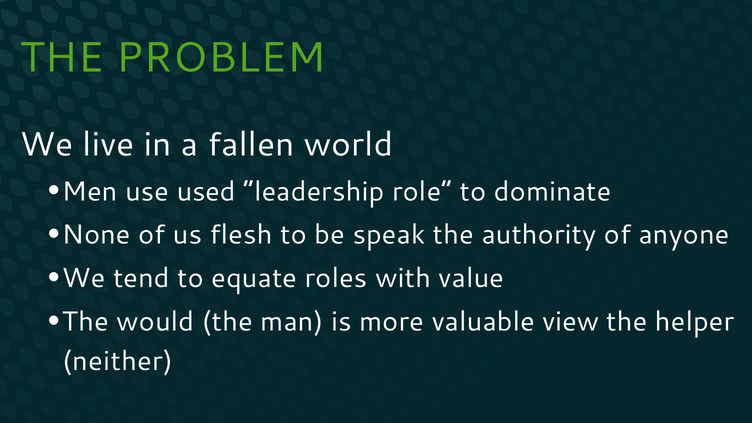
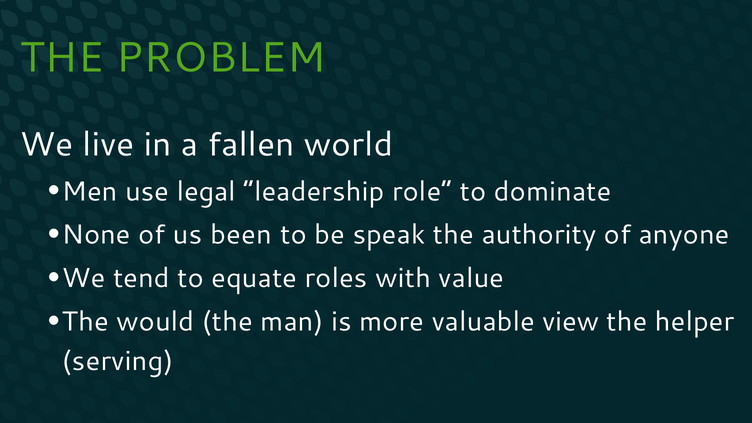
used: used -> legal
flesh: flesh -> been
neither: neither -> serving
